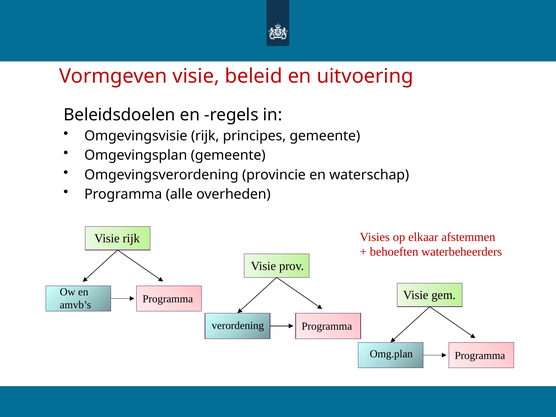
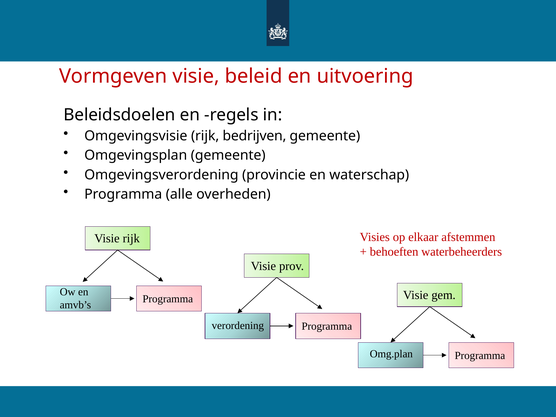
principes: principes -> bedrijven
